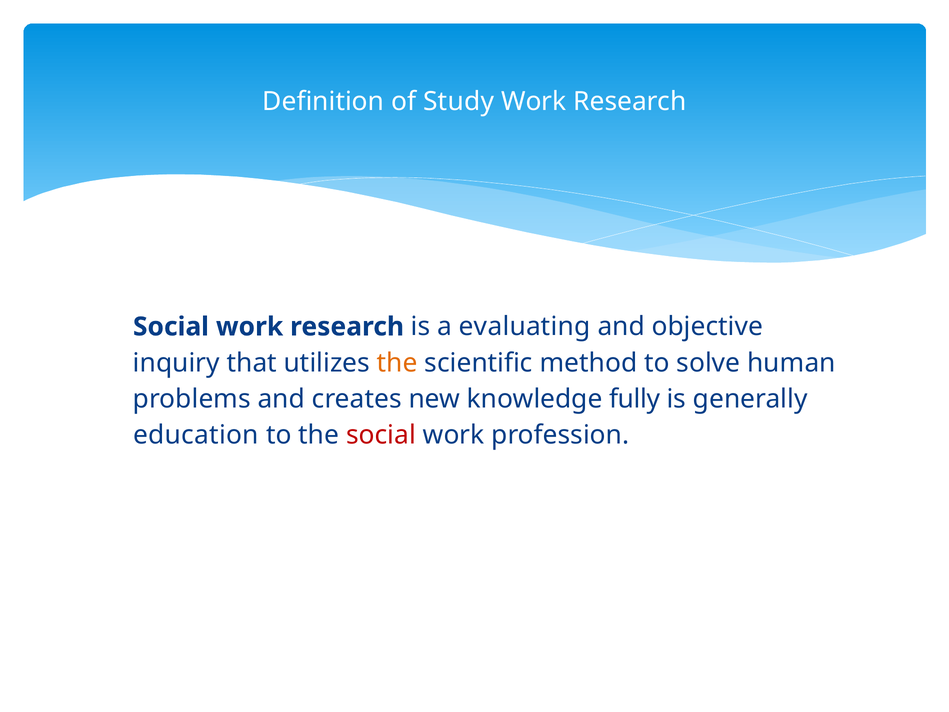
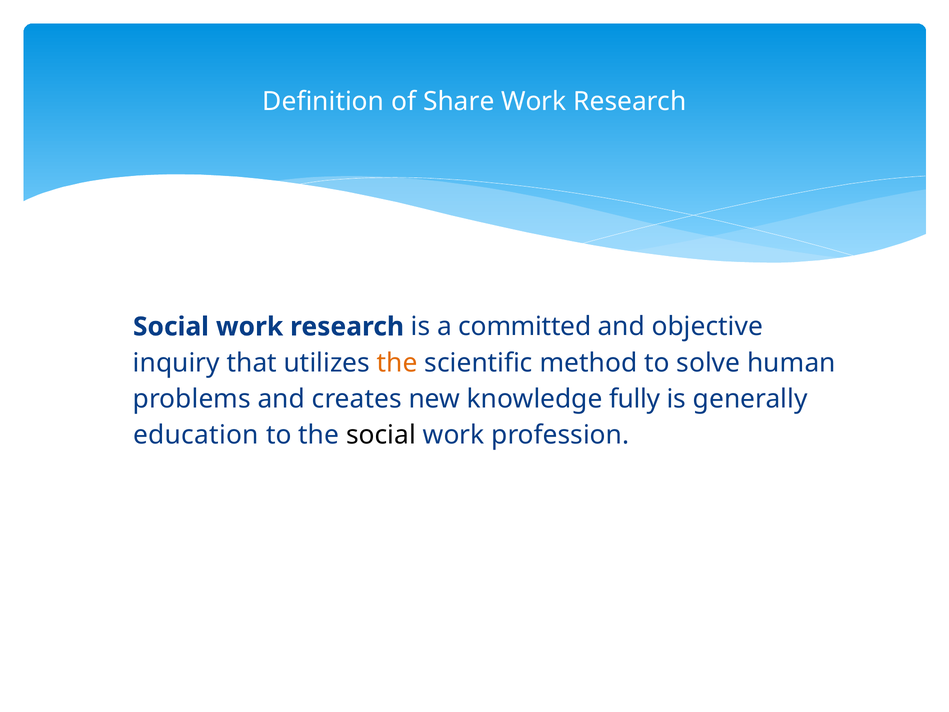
Study: Study -> Share
evaluating: evaluating -> committed
social at (381, 435) colour: red -> black
